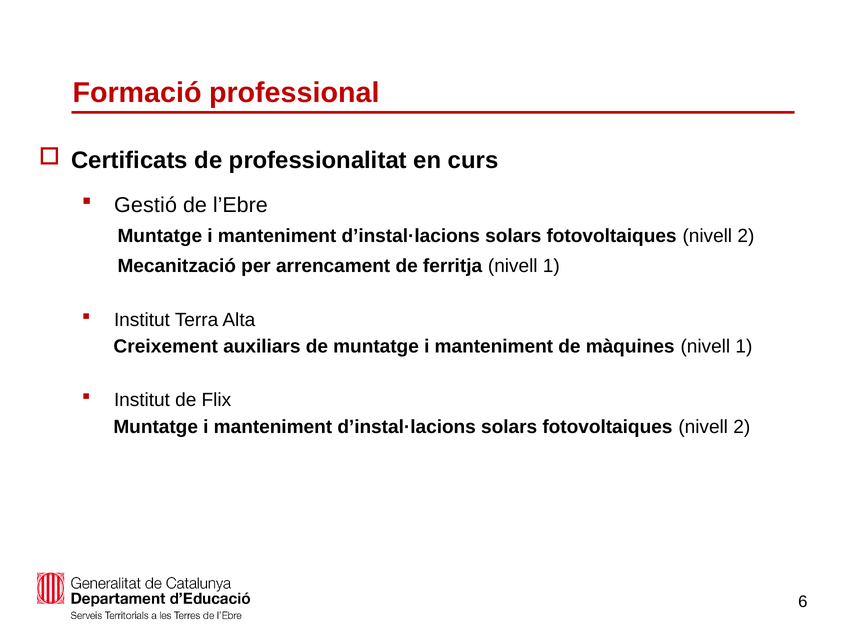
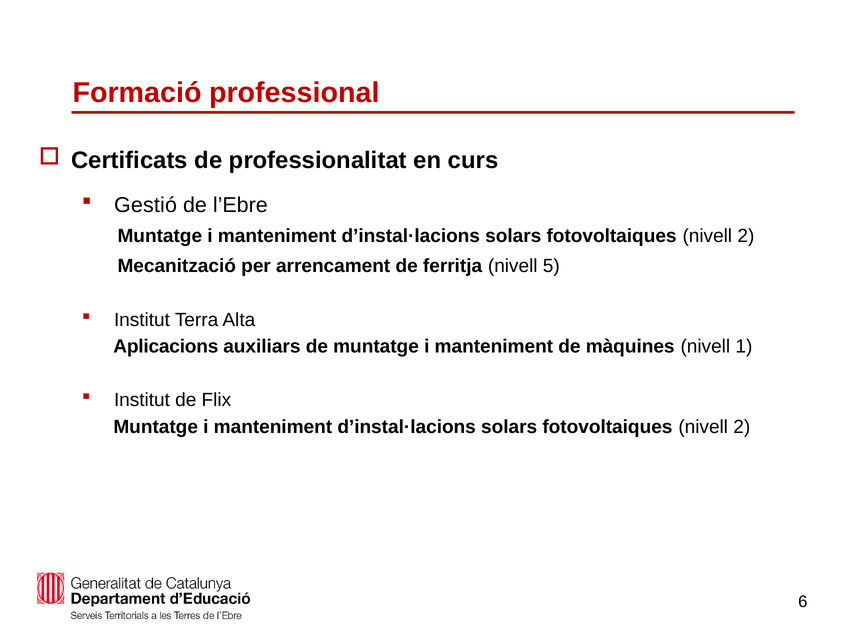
ferritja nivell 1: 1 -> 5
Creixement: Creixement -> Aplicacions
